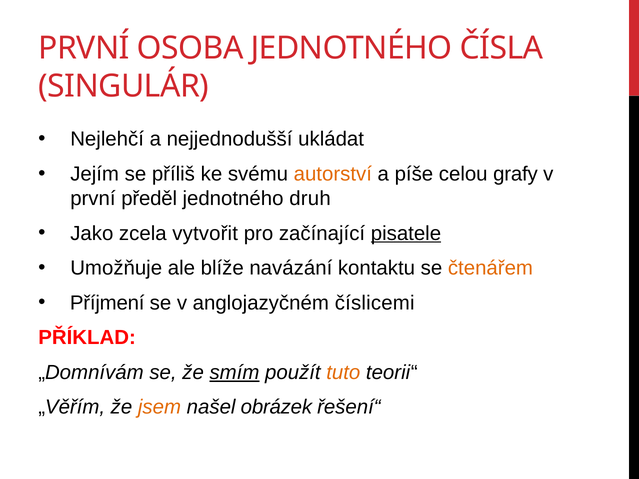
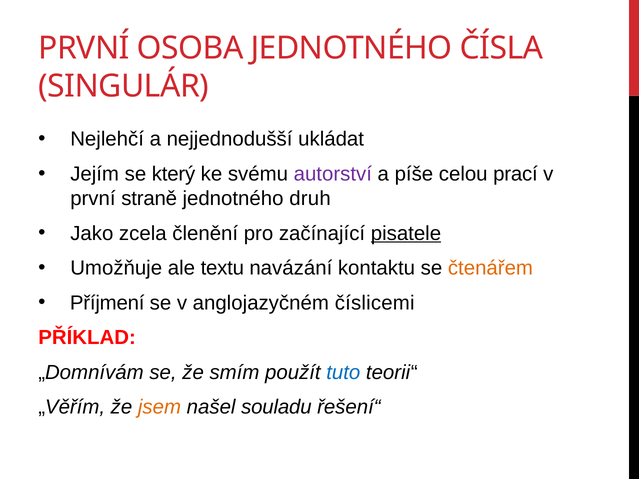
příliš: příliš -> který
autorství colour: orange -> purple
grafy: grafy -> prací
předěl: předěl -> straně
vytvořit: vytvořit -> členění
blíže: blíže -> textu
smím underline: present -> none
tuto colour: orange -> blue
obrázek: obrázek -> souladu
